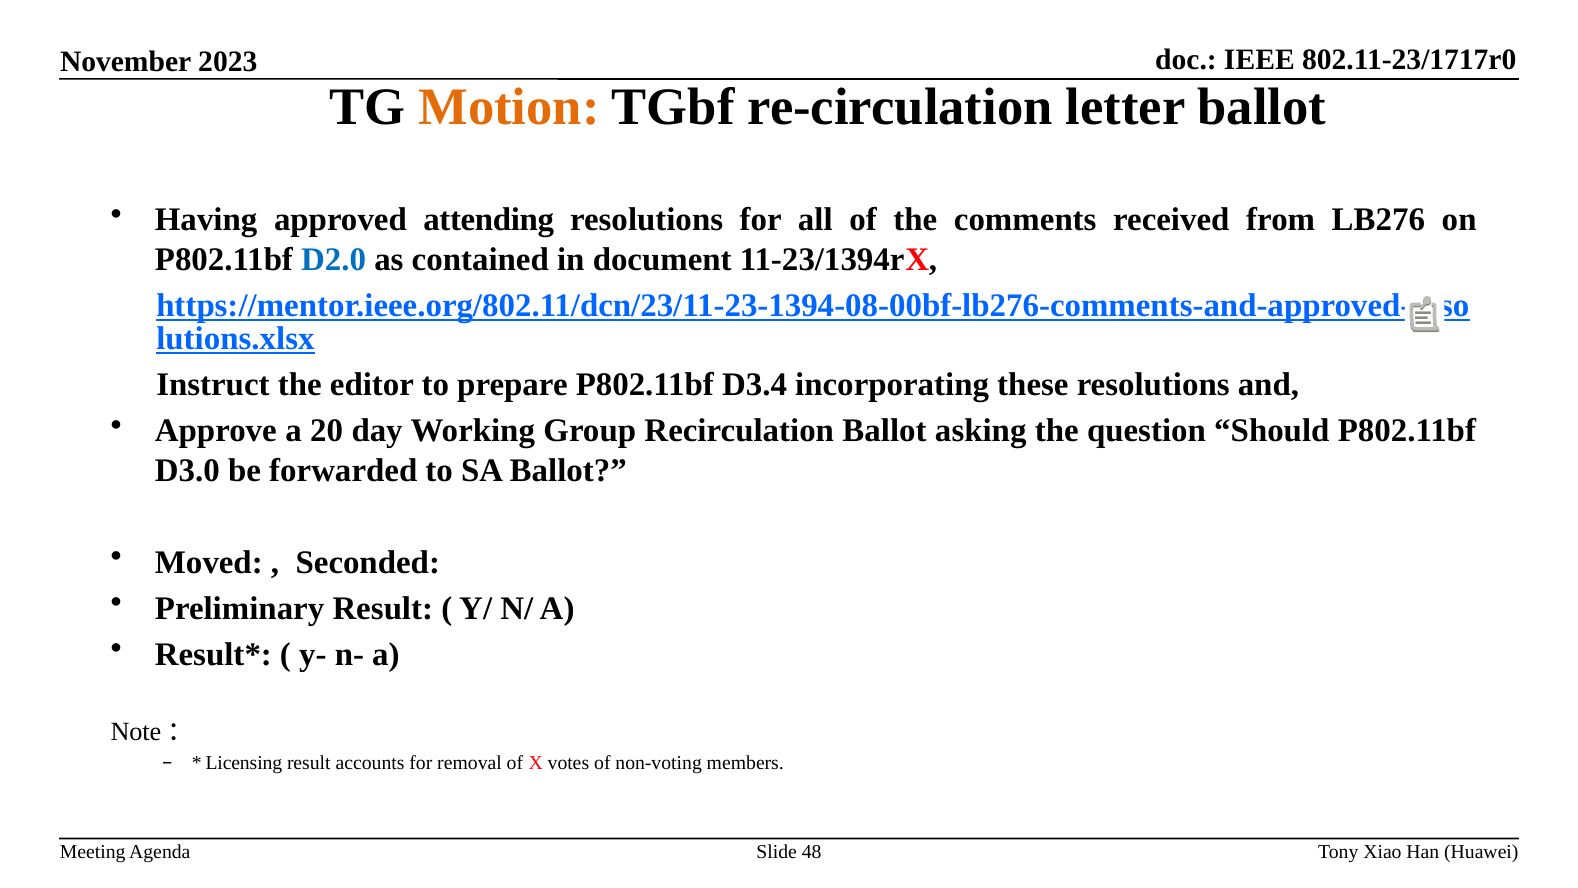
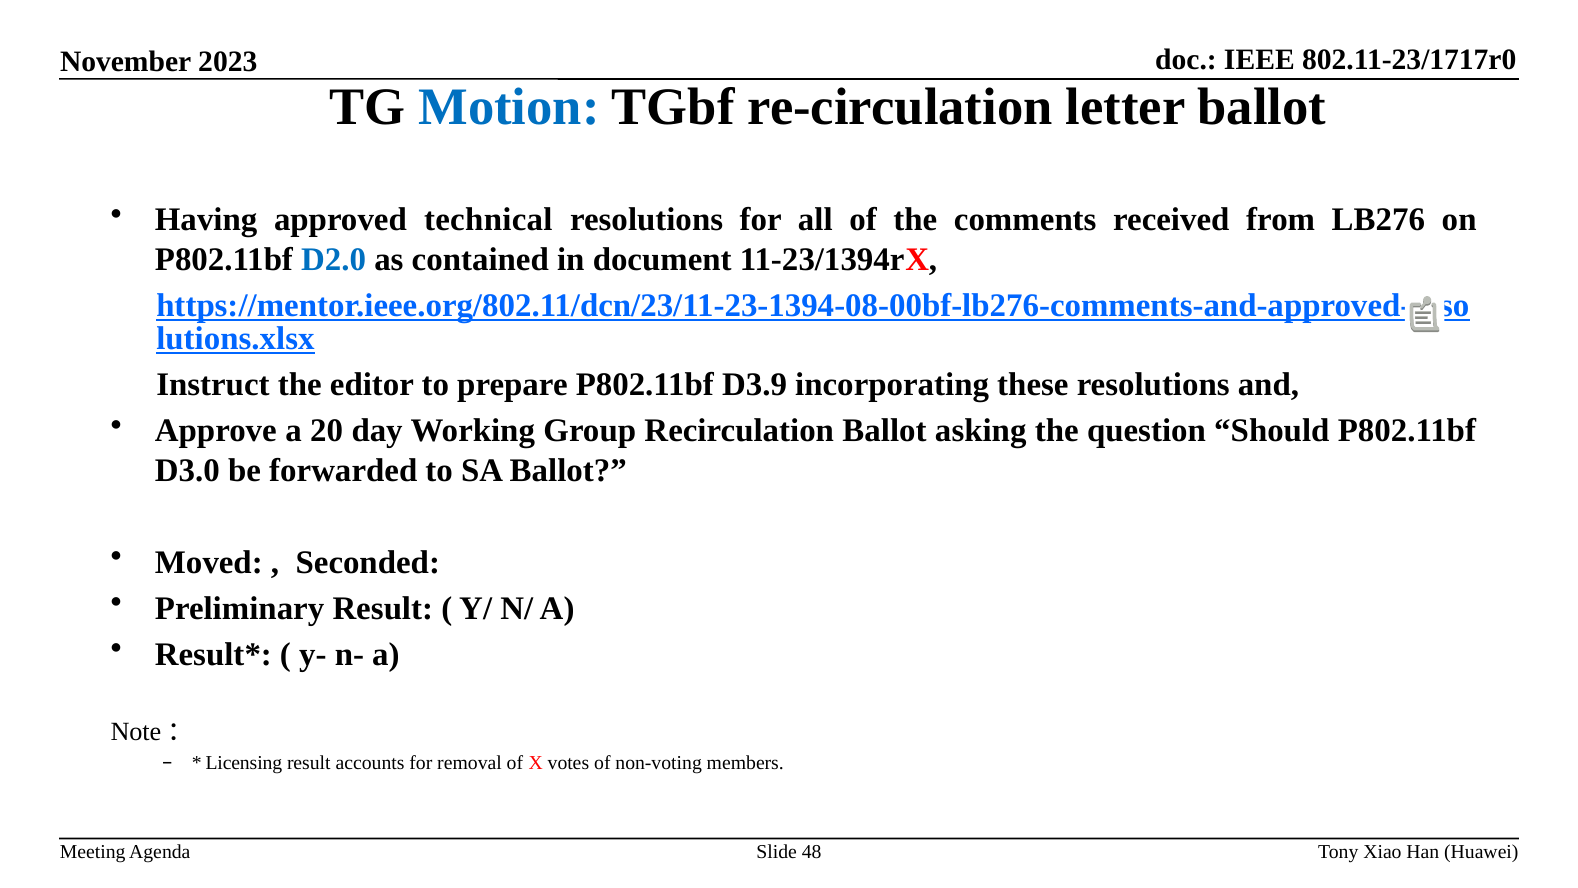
Motion colour: orange -> blue
attending: attending -> technical
D3.4: D3.4 -> D3.9
